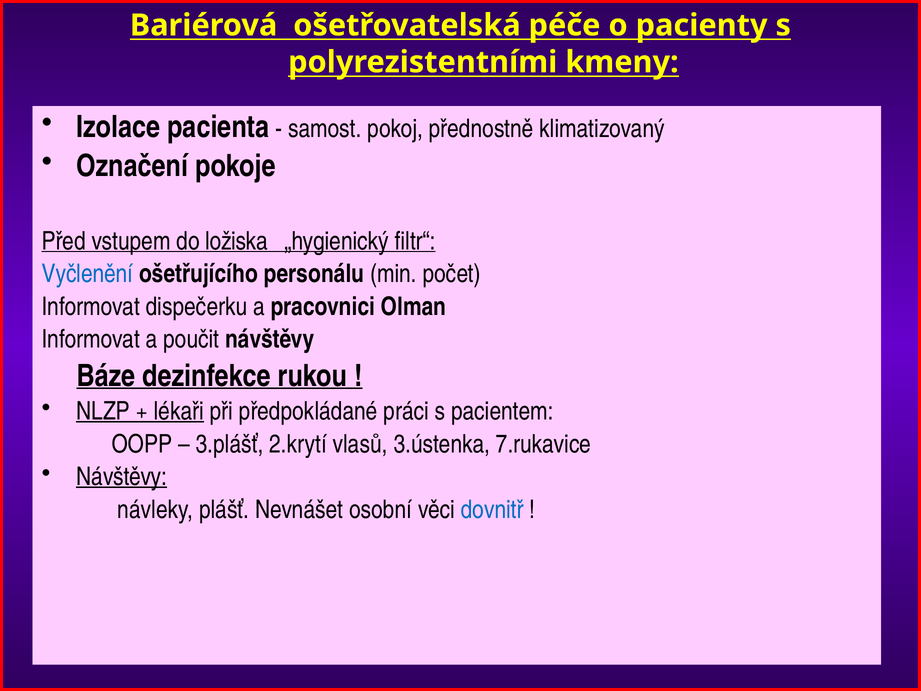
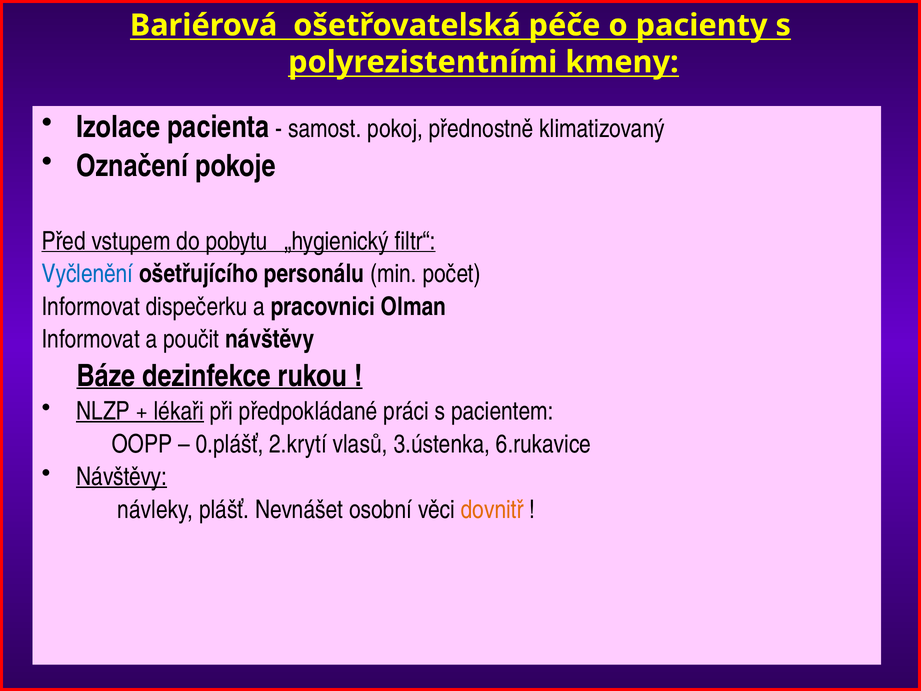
ložiska: ložiska -> pobytu
3.plášť: 3.plášť -> 0.plášť
7.rukavice: 7.rukavice -> 6.rukavice
dovnitř colour: blue -> orange
